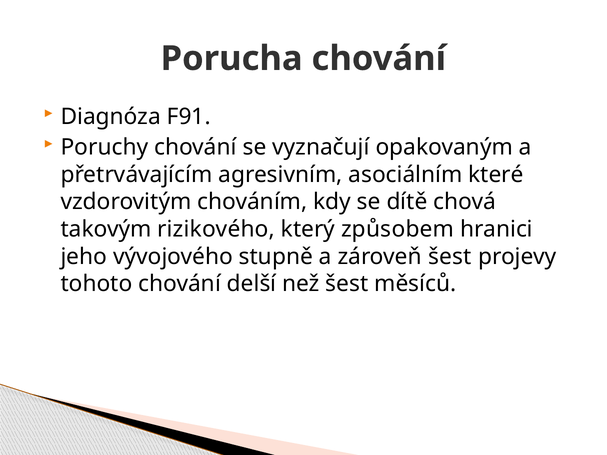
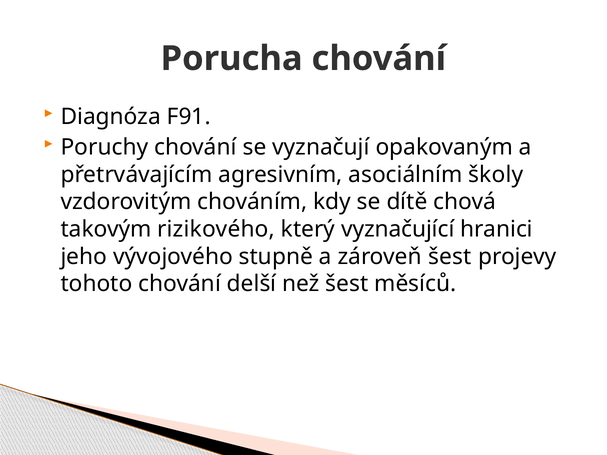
které: které -> školy
způsobem: způsobem -> vyznačující
